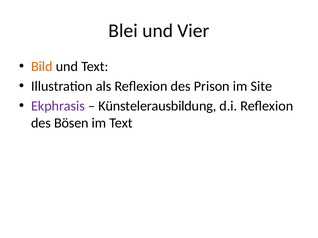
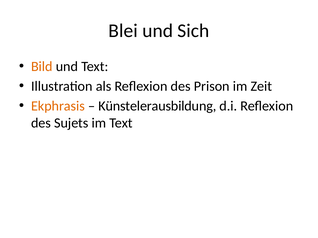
Vier: Vier -> Sich
Site: Site -> Zeit
Ekphrasis colour: purple -> orange
Bösen: Bösen -> Sujets
